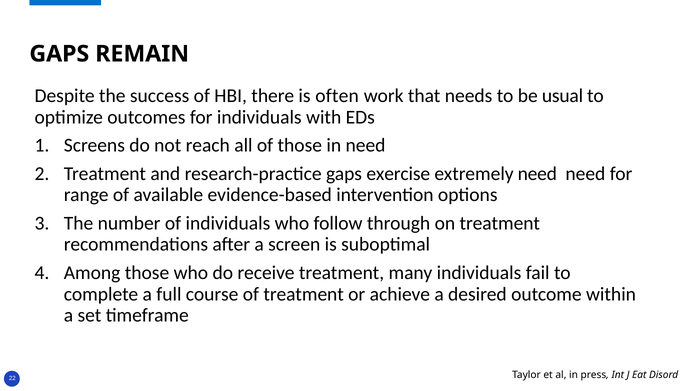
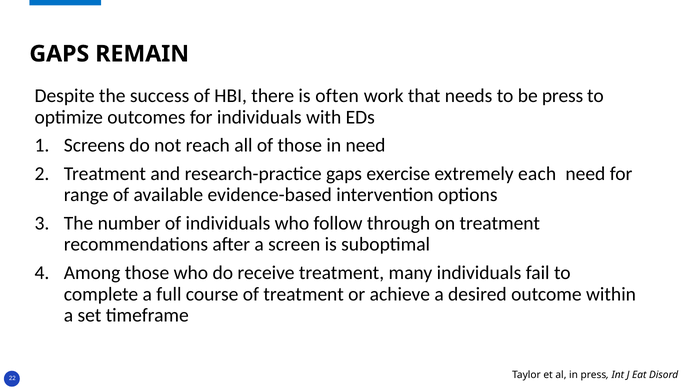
be usual: usual -> press
extremely need: need -> each
